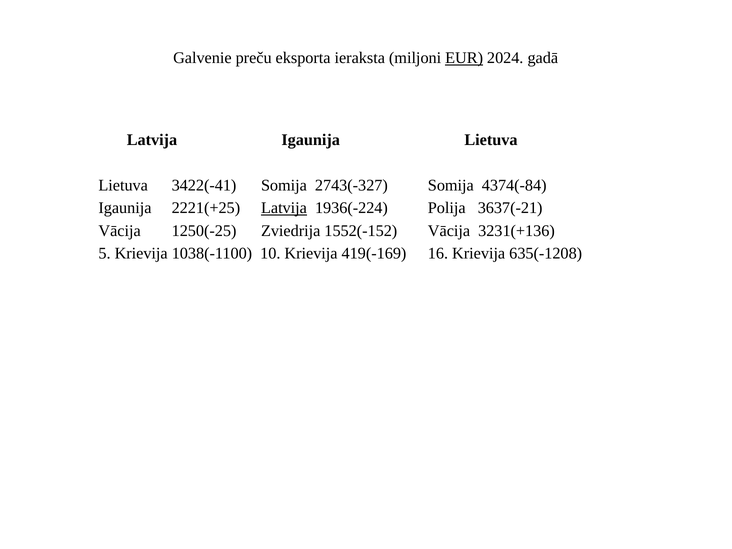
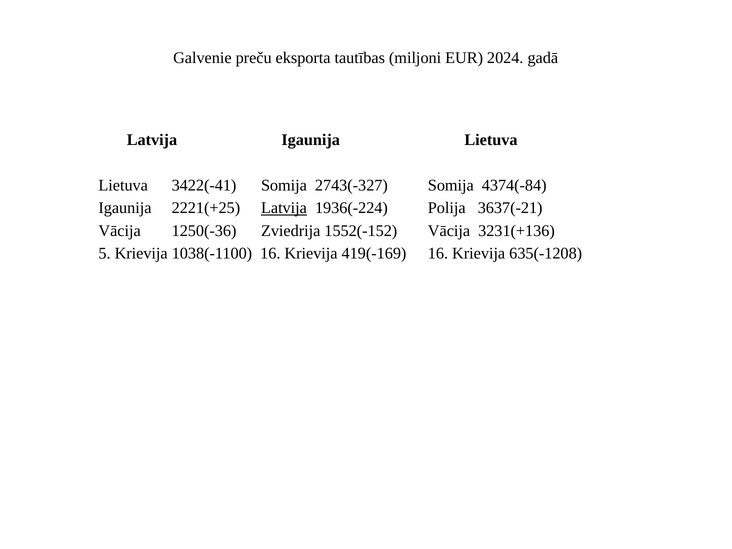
ieraksta: ieraksta -> tautības
EUR underline: present -> none
1250(-25: 1250(-25 -> 1250(-36
1038(-1100 10: 10 -> 16
